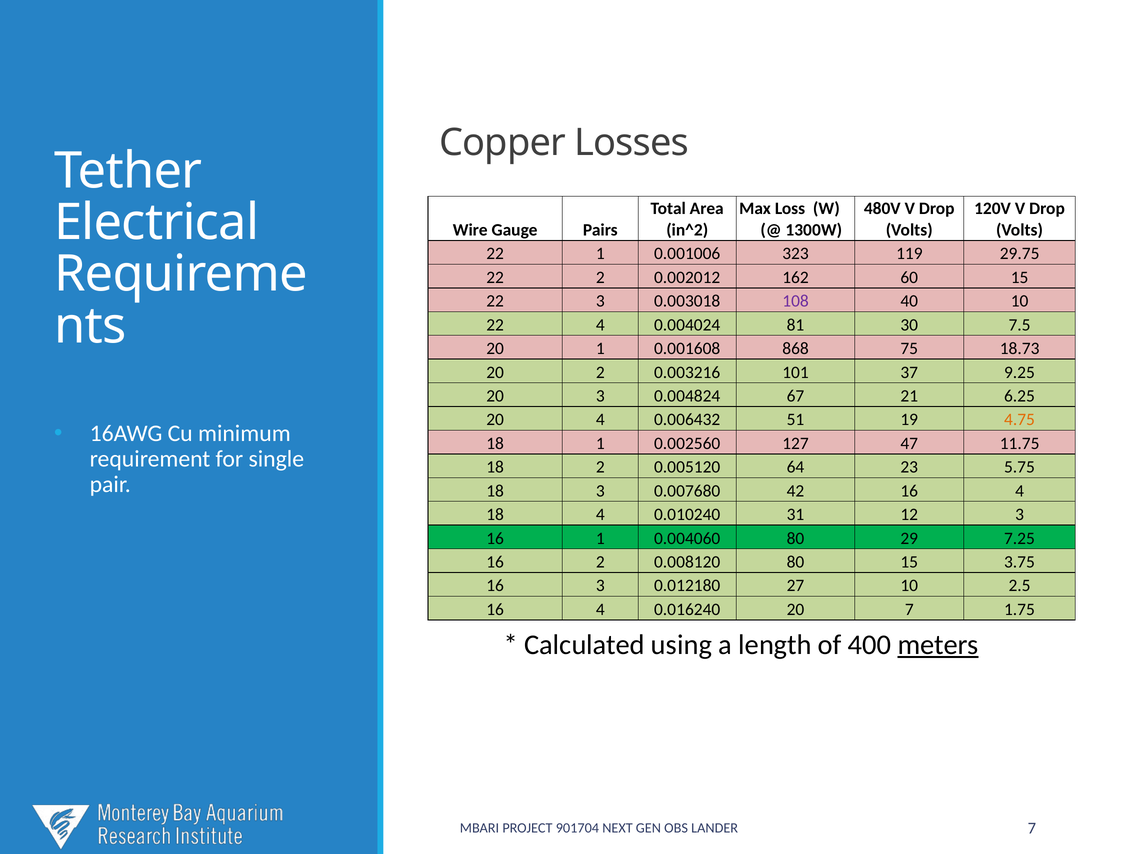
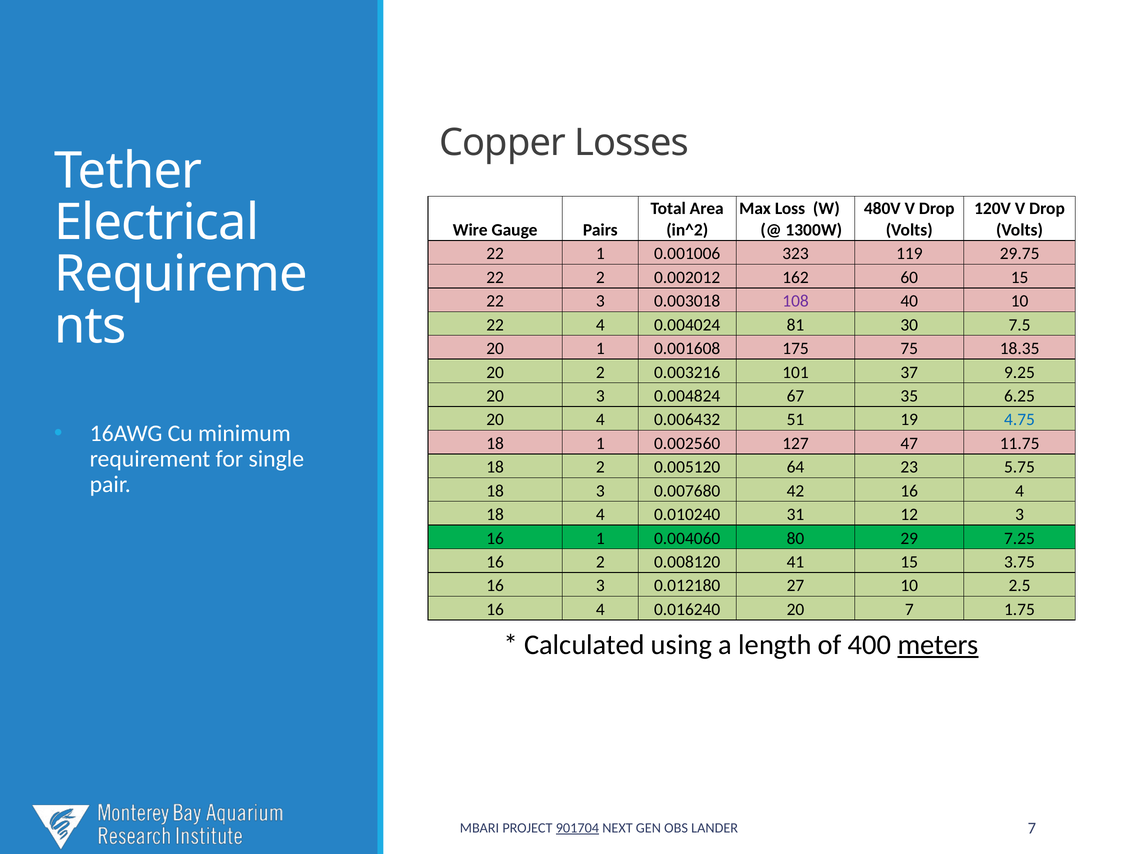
868: 868 -> 175
18.73: 18.73 -> 18.35
21: 21 -> 35
4.75 colour: orange -> blue
0.008120 80: 80 -> 41
901704 underline: none -> present
